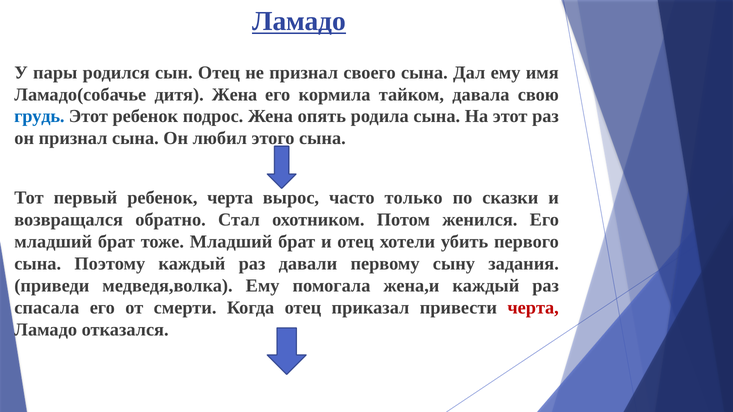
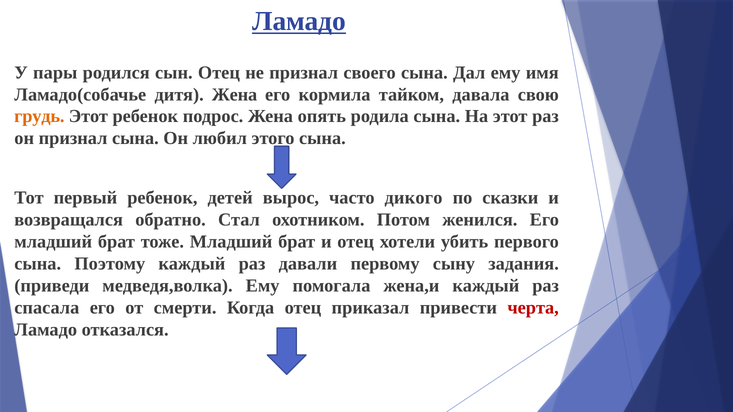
грудь colour: blue -> orange
ребенок черта: черта -> детей
только: только -> дикого
